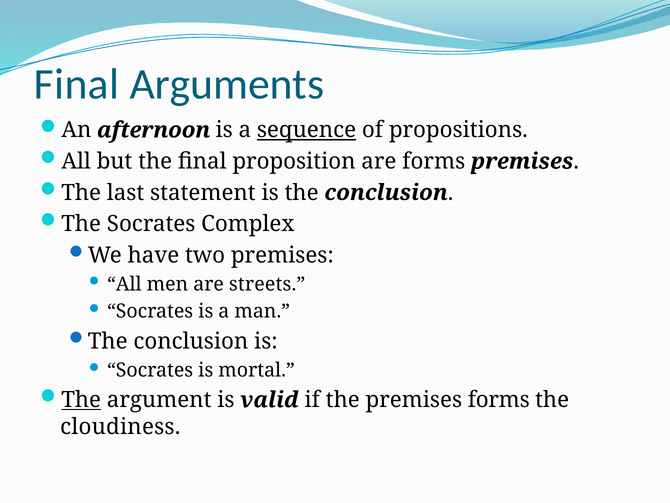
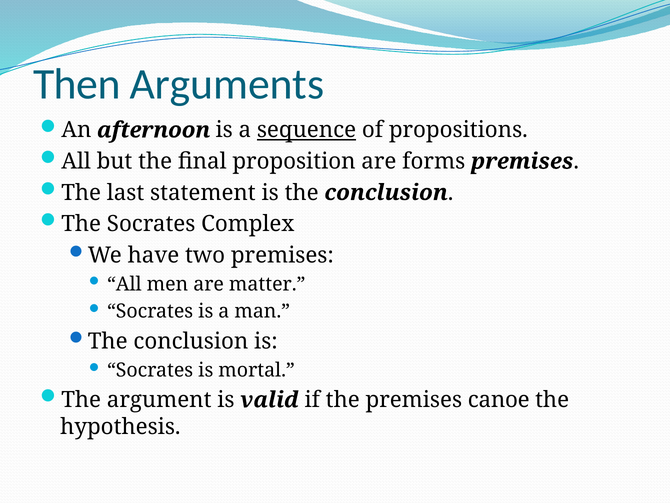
Final at (76, 84): Final -> Then
streets: streets -> matter
The at (81, 400) underline: present -> none
premises forms: forms -> canoe
cloudiness: cloudiness -> hypothesis
